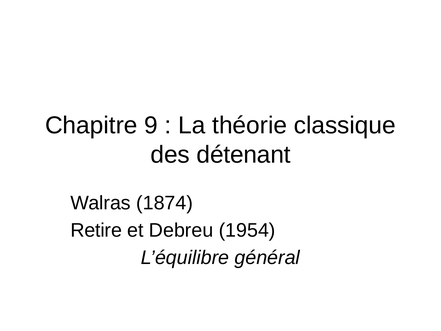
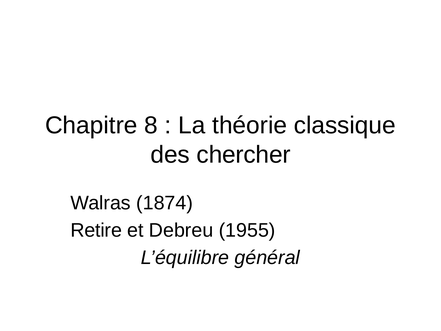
9: 9 -> 8
détenant: détenant -> chercher
1954: 1954 -> 1955
